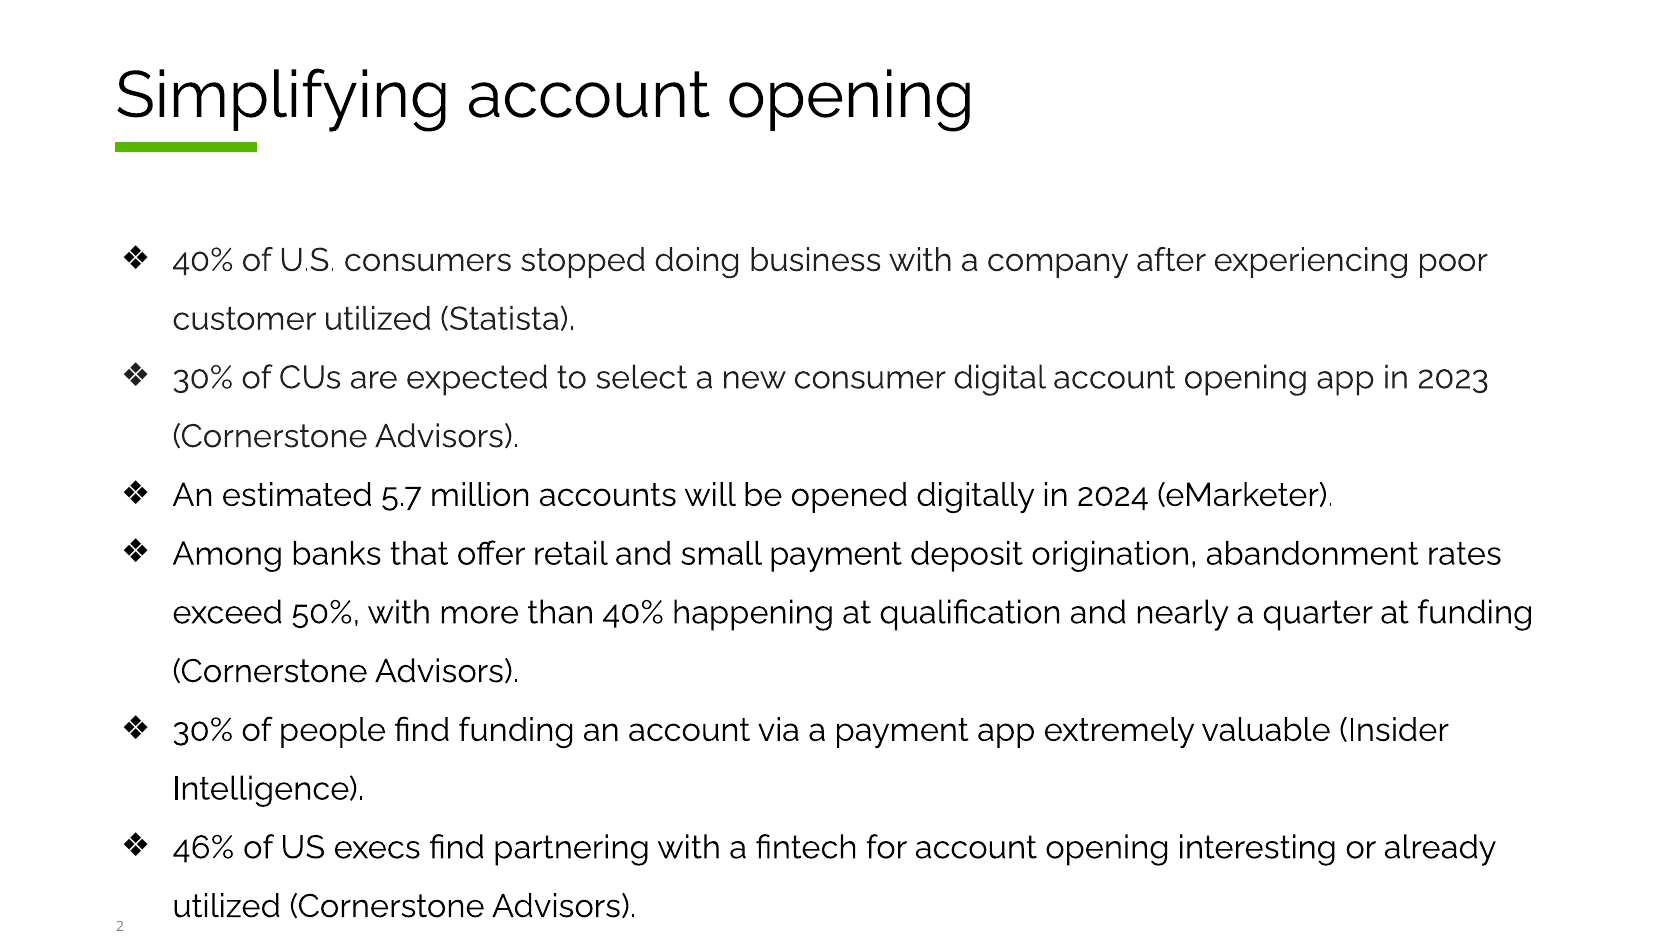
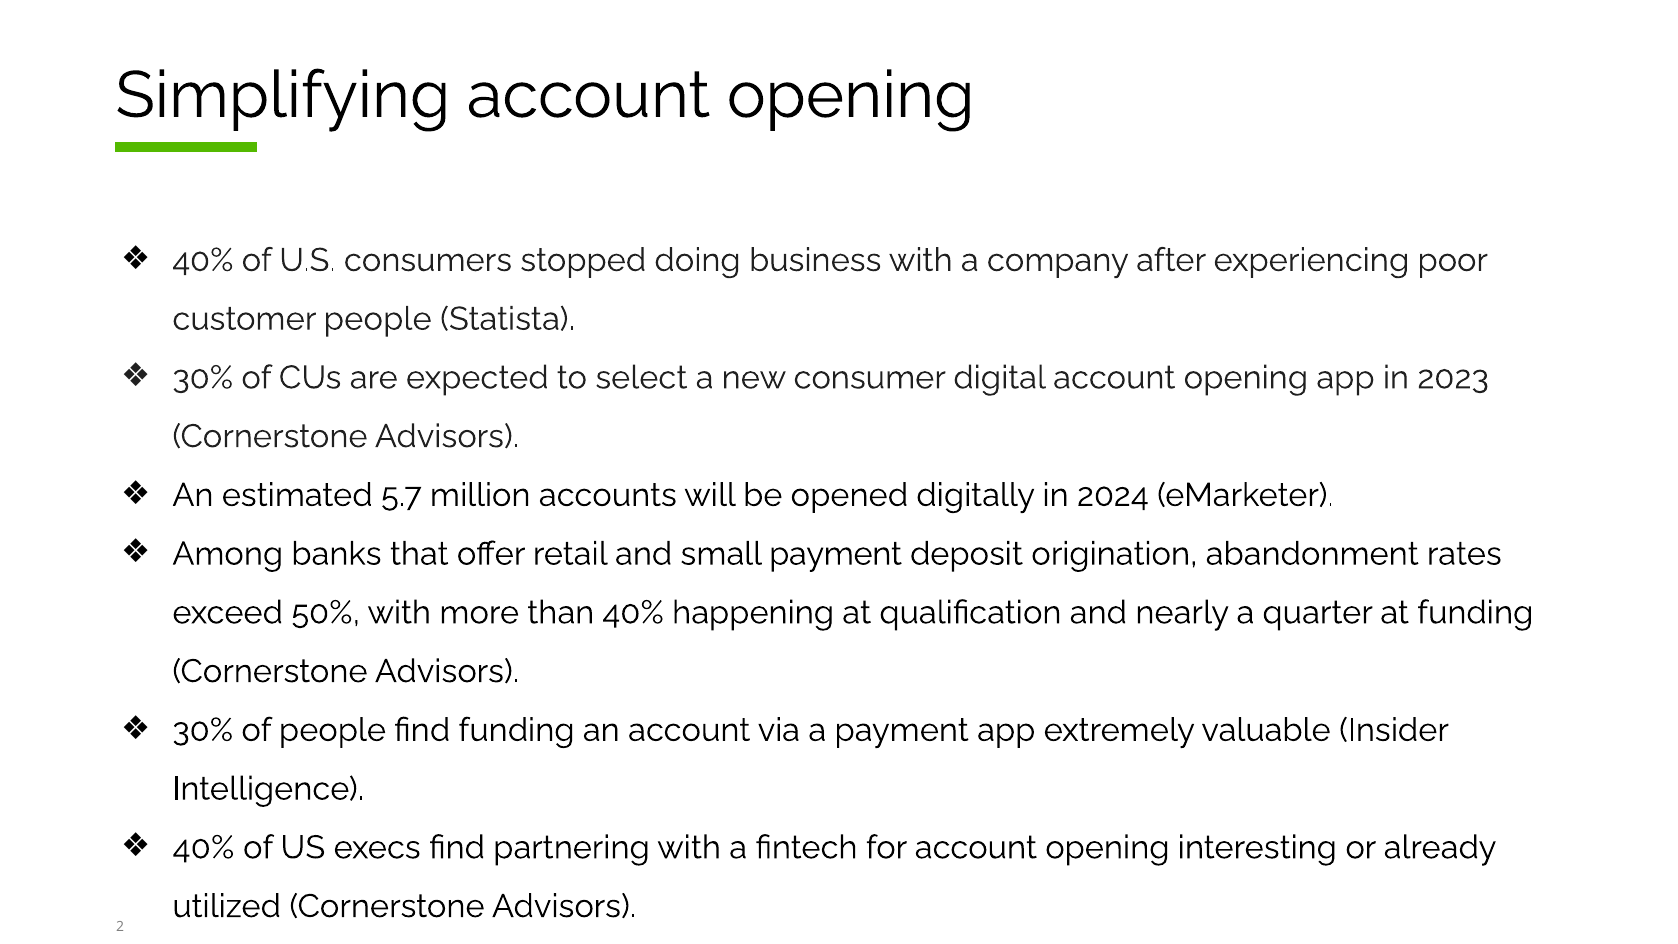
customer utilized: utilized -> people
46% at (203, 847): 46% -> 40%
